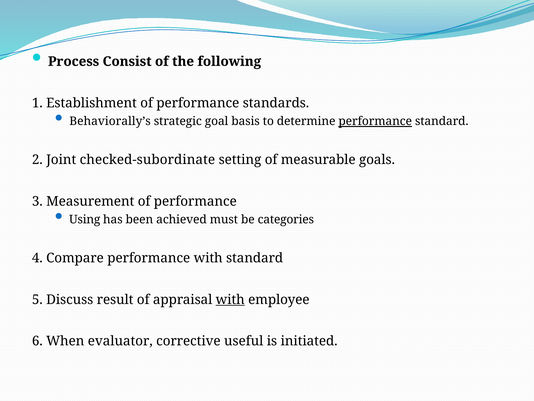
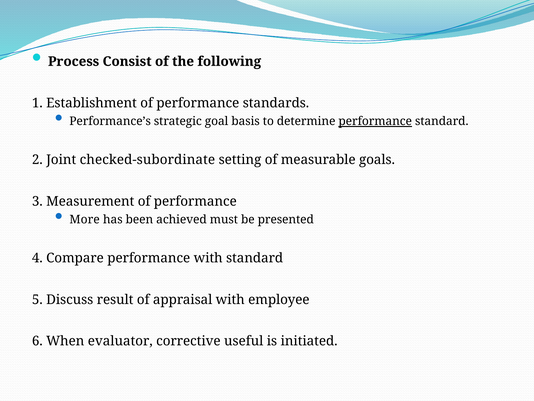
Behaviorally’s: Behaviorally’s -> Performance’s
Using: Using -> More
categories: categories -> presented
with at (230, 299) underline: present -> none
